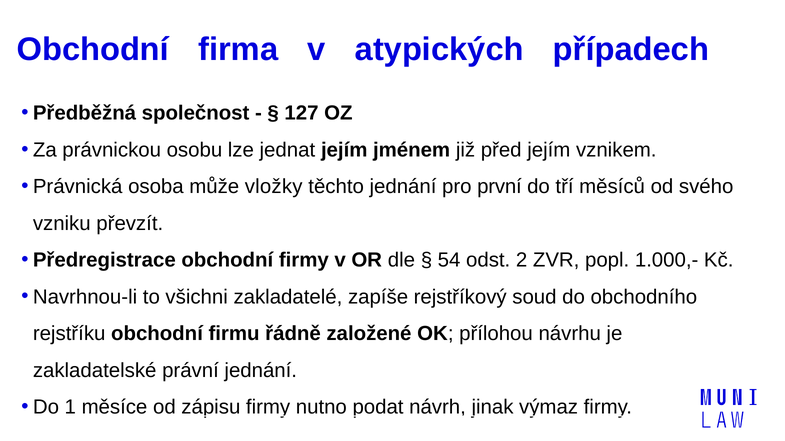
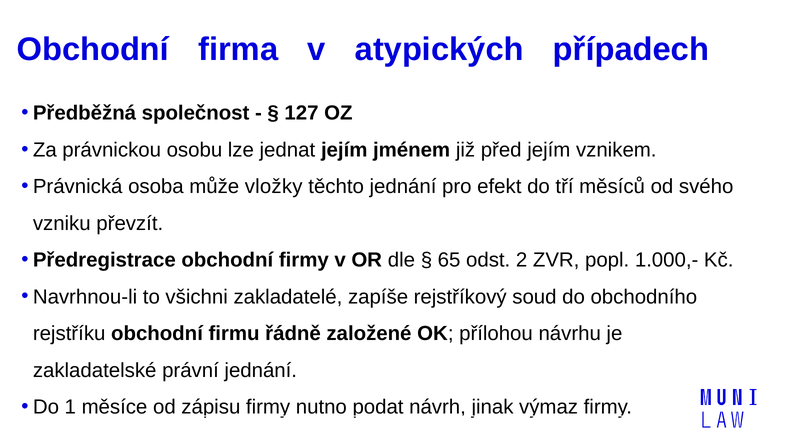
první: první -> efekt
54: 54 -> 65
